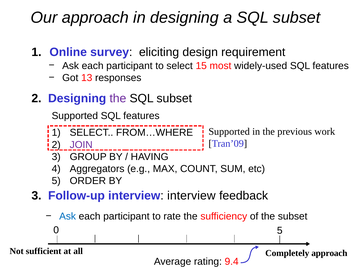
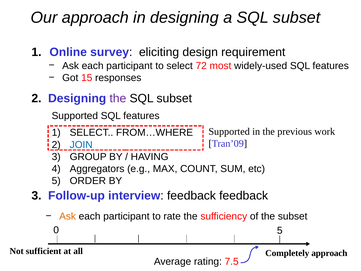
15: 15 -> 72
13: 13 -> 15
JOIN colour: purple -> blue
interview interview: interview -> feedback
Ask at (68, 216) colour: blue -> orange
9.4: 9.4 -> 7.5
